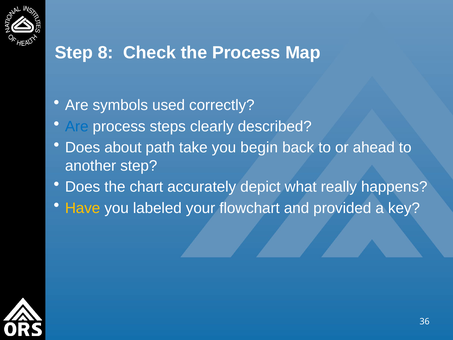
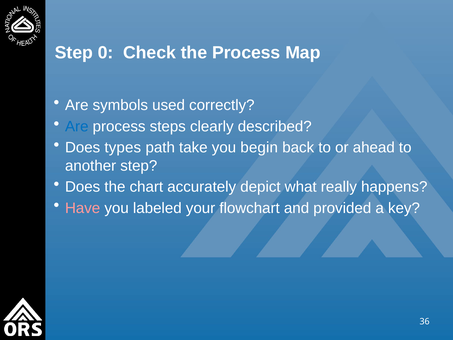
8: 8 -> 0
about: about -> types
Have colour: yellow -> pink
